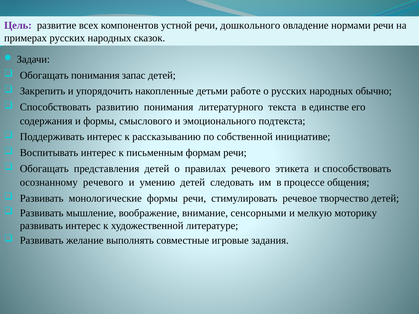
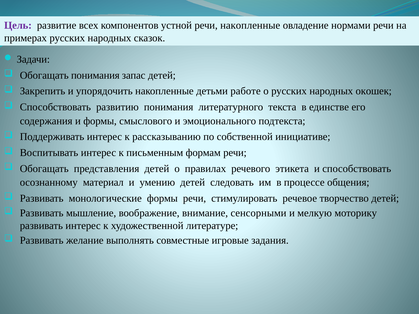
речи дошкольного: дошкольного -> накопленные
обычно: обычно -> окошек
осознанному речевого: речевого -> материал
